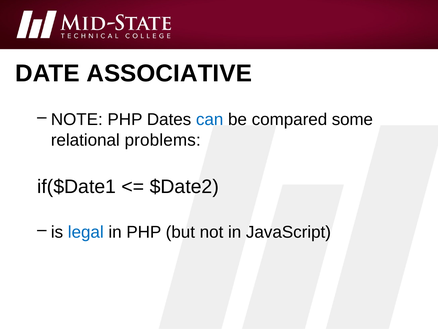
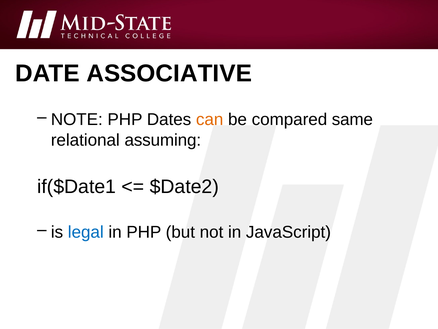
can colour: blue -> orange
some: some -> same
problems: problems -> assuming
